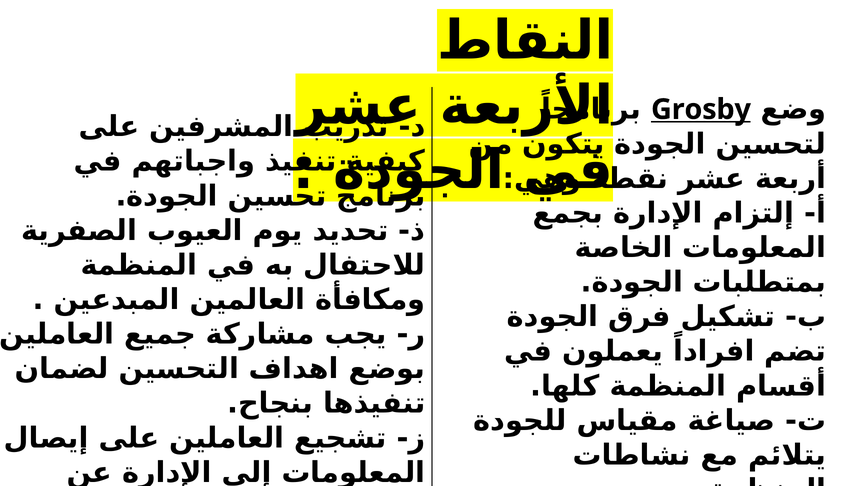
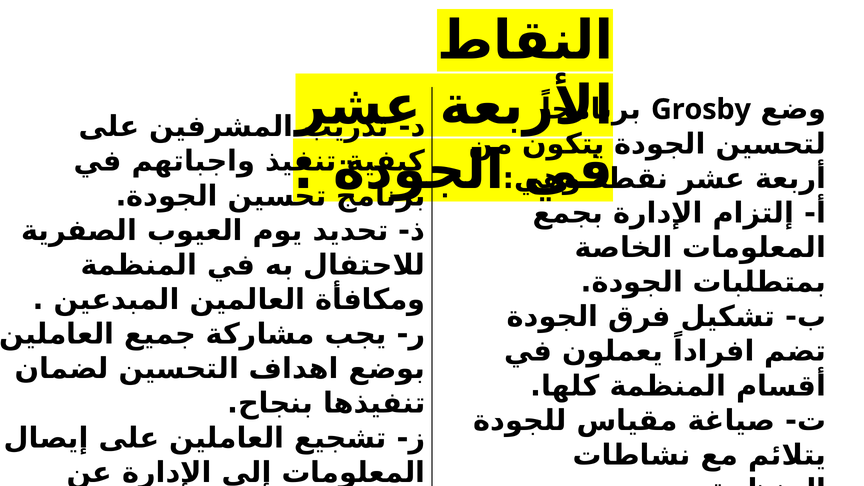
Grosby underline: present -> none
